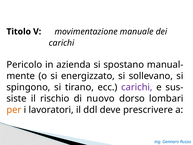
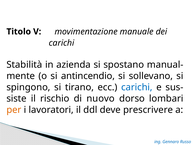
Pericolo: Pericolo -> Stabilità
energizzato: energizzato -> antincendio
carichi at (137, 87) colour: purple -> blue
